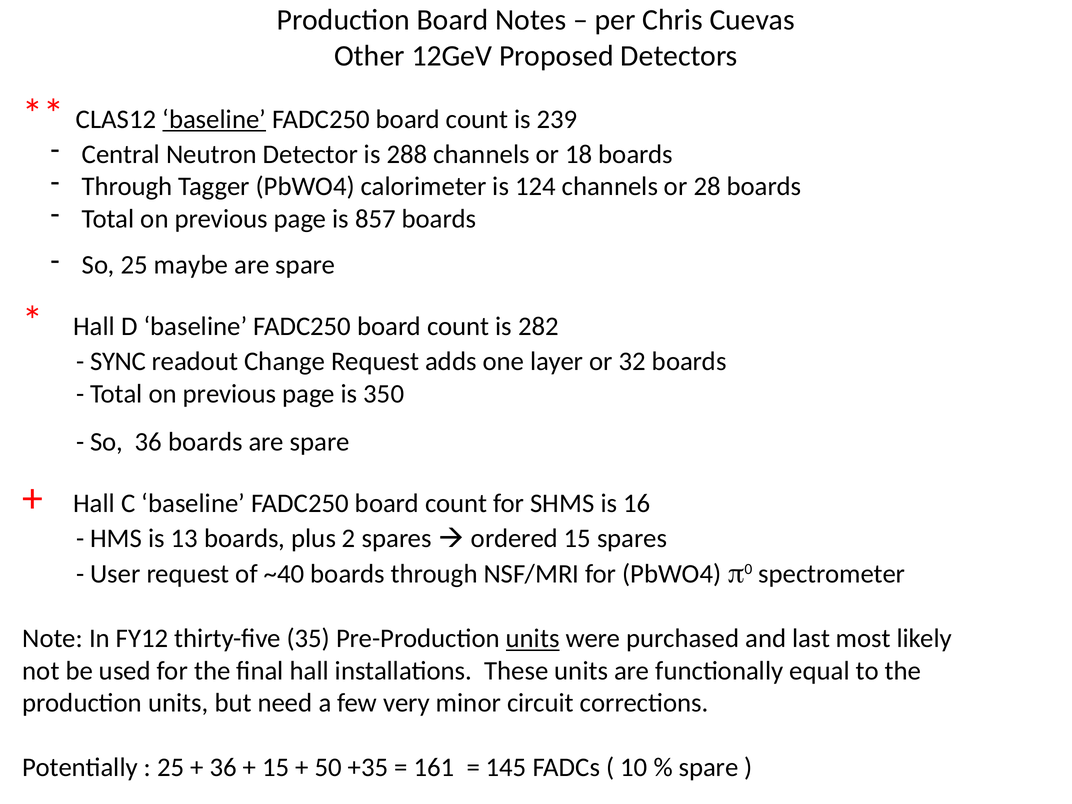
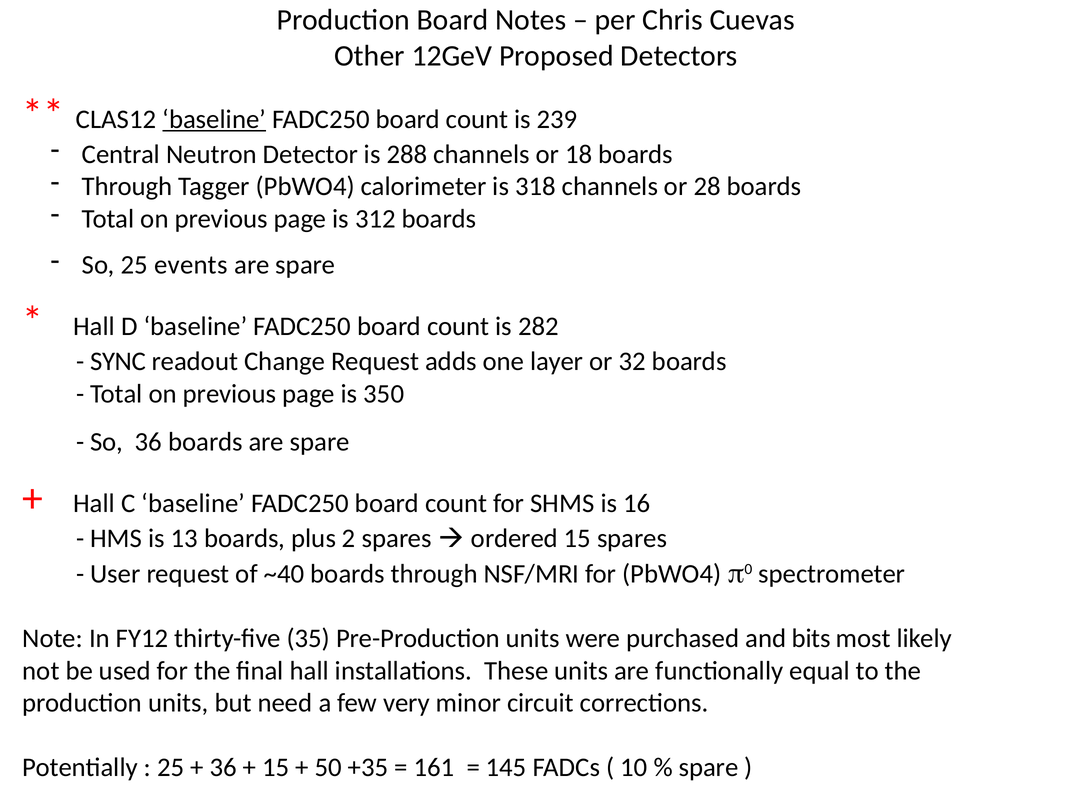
124: 124 -> 318
857: 857 -> 312
maybe: maybe -> events
units at (533, 639) underline: present -> none
last: last -> bits
